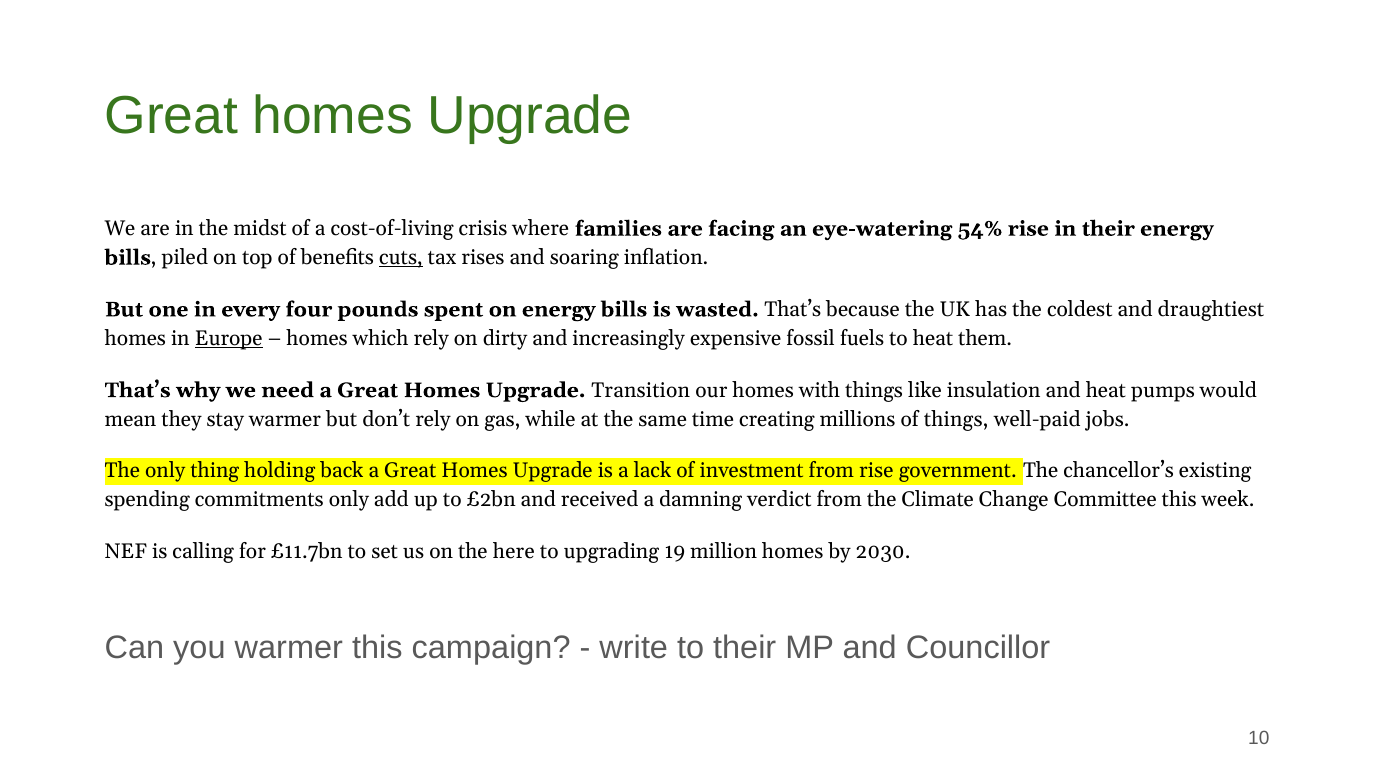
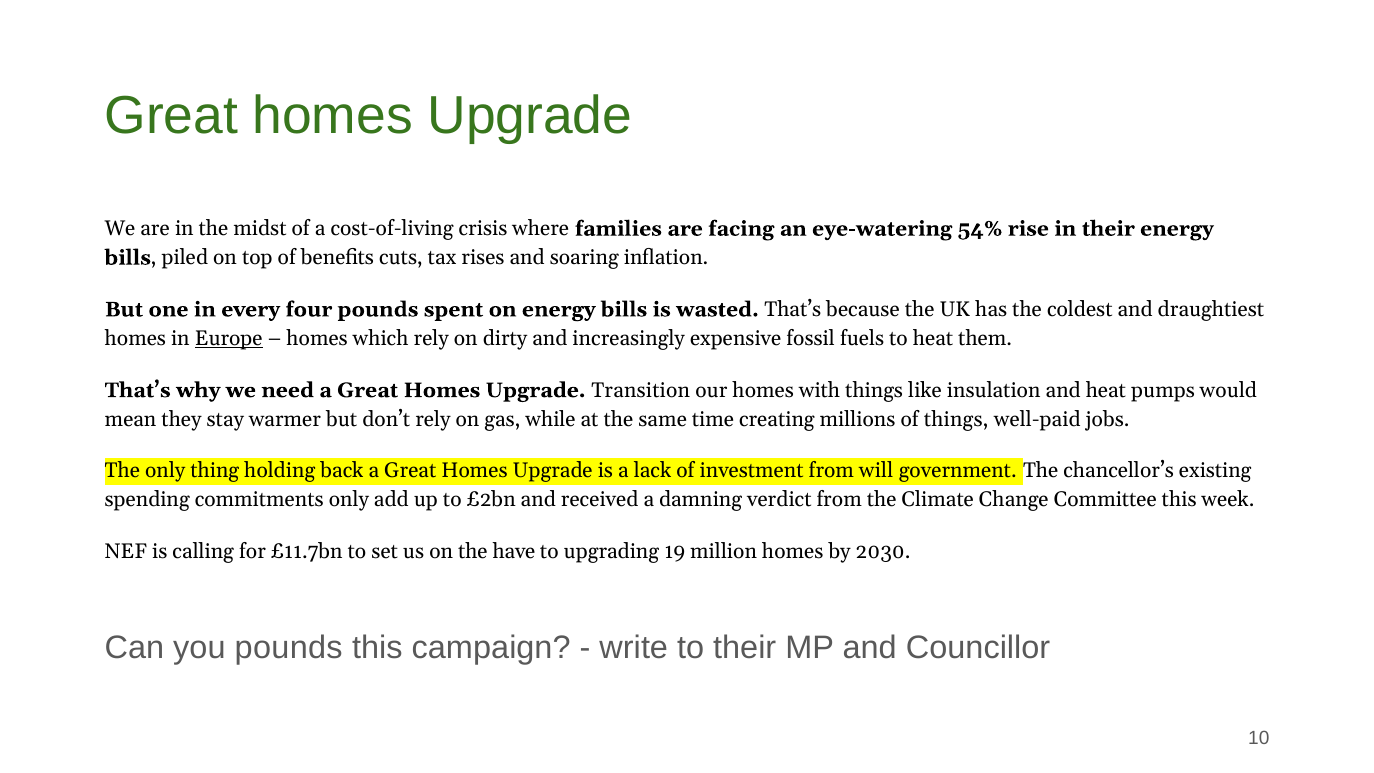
cuts underline: present -> none
from rise: rise -> will
here: here -> have
you warmer: warmer -> pounds
